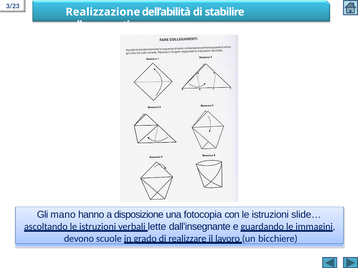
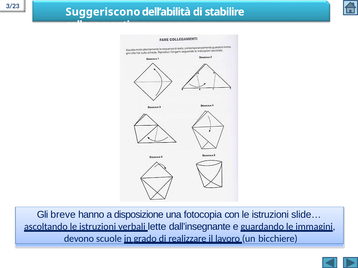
Realizzazione: Realizzazione -> Suggeriscono
mano: mano -> breve
